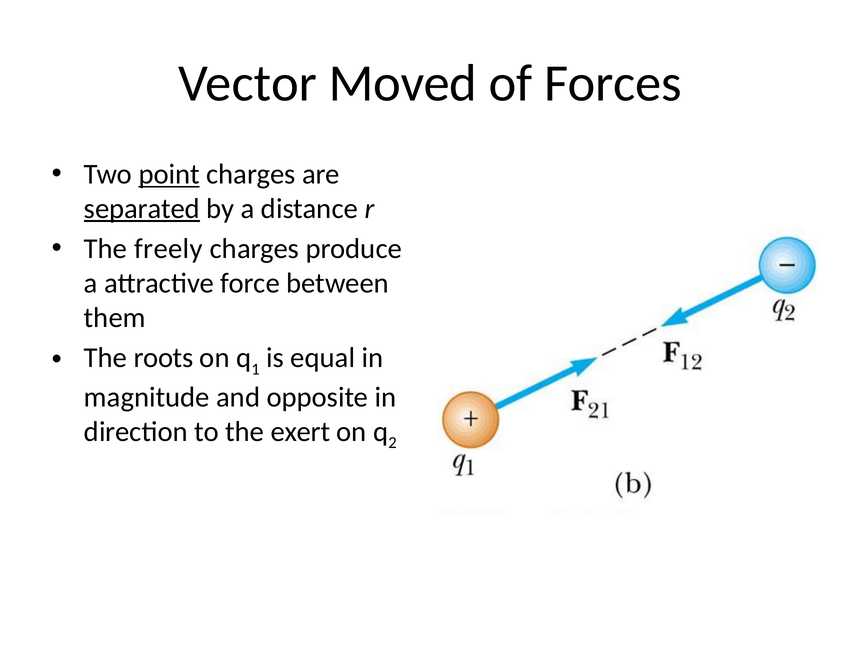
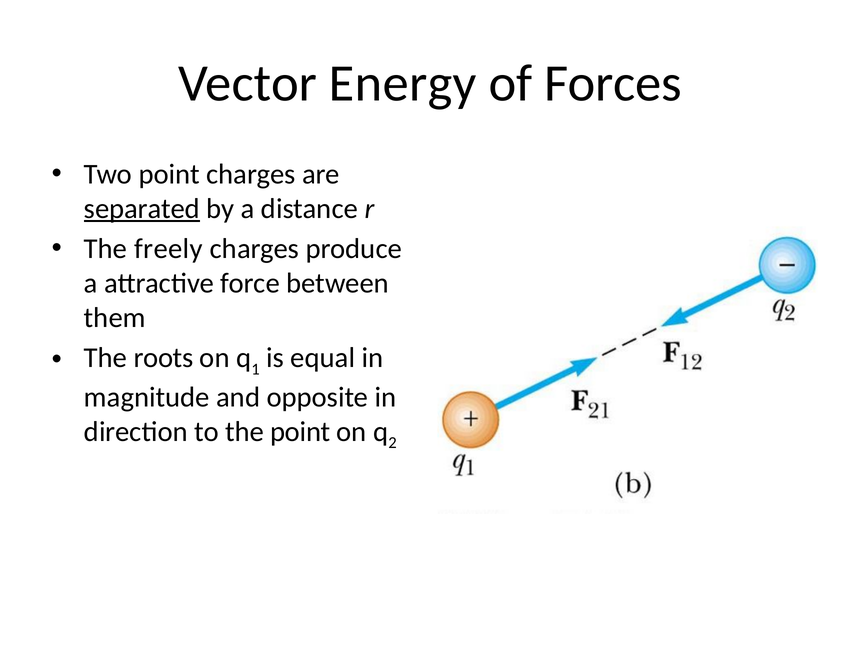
Moved: Moved -> Energy
point at (169, 174) underline: present -> none
the exert: exert -> point
